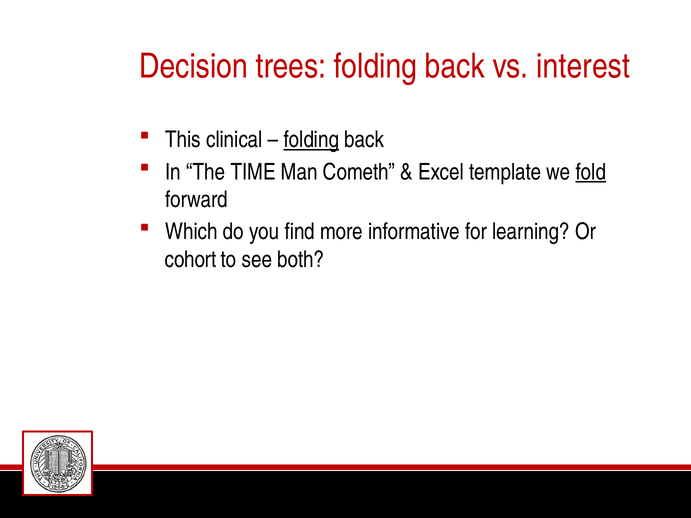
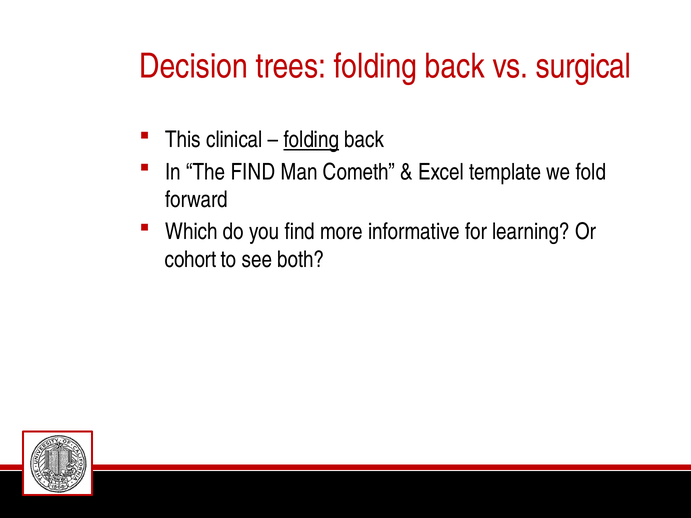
interest: interest -> surgical
The TIME: TIME -> FIND
fold underline: present -> none
